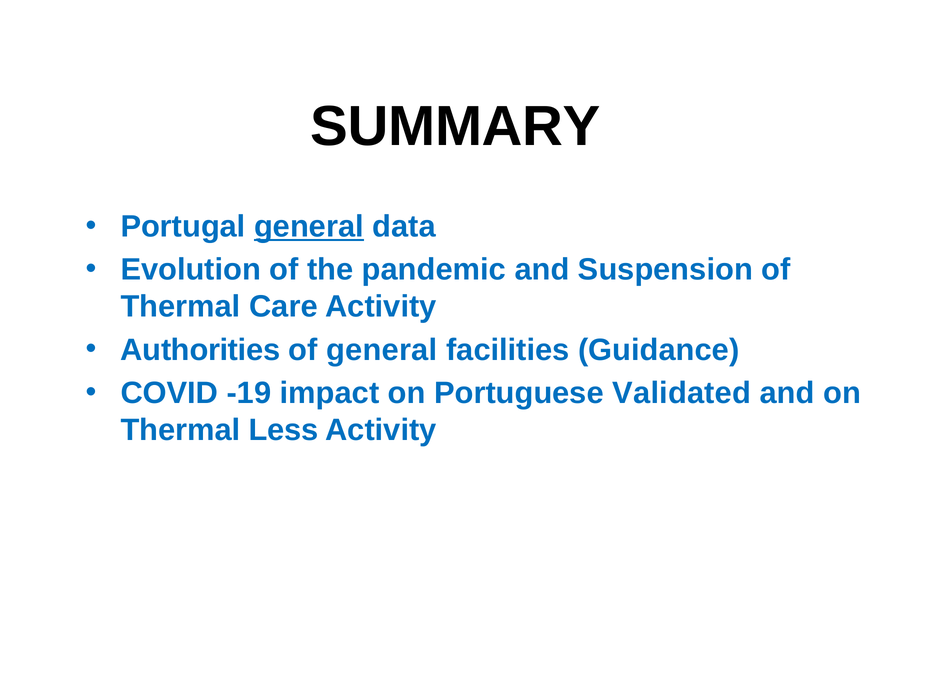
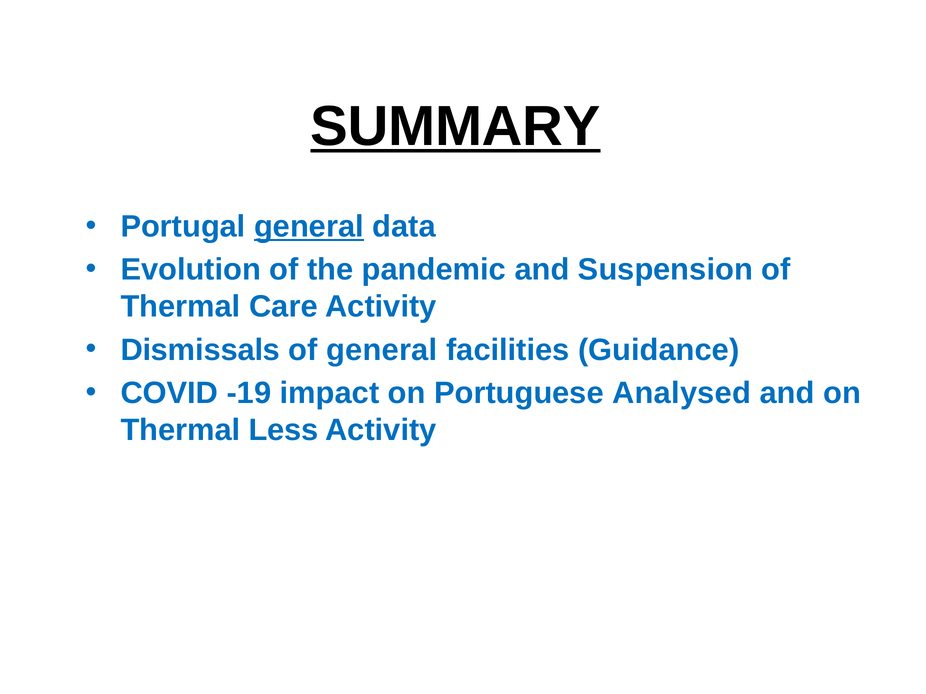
SUMMARY underline: none -> present
Authorities: Authorities -> Dismissals
Validated: Validated -> Analysed
